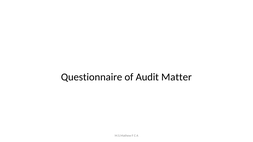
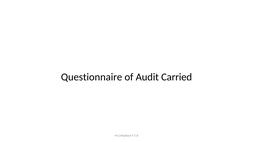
Matter: Matter -> Carried
